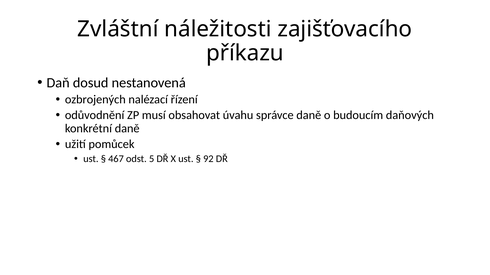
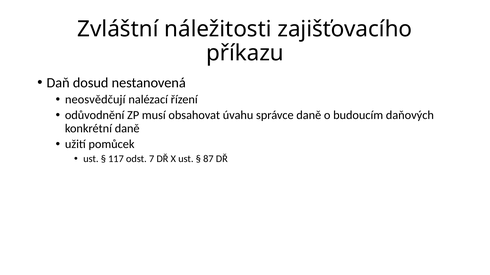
ozbrojených: ozbrojených -> neosvědčují
467: 467 -> 117
5: 5 -> 7
92: 92 -> 87
